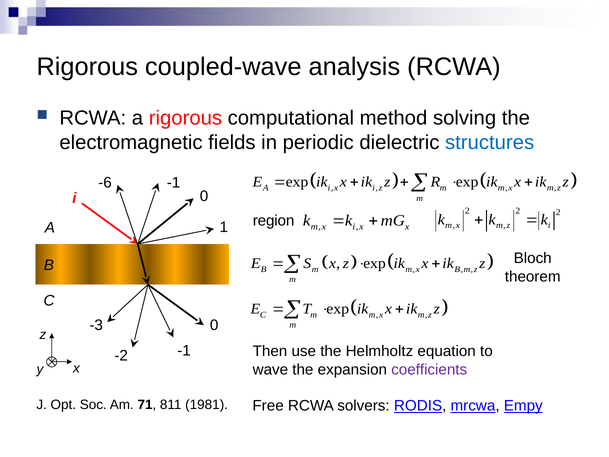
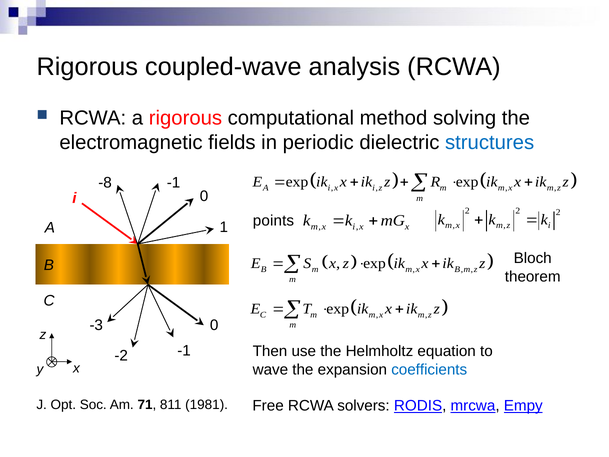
-6: -6 -> -8
region: region -> points
coefficients colour: purple -> blue
